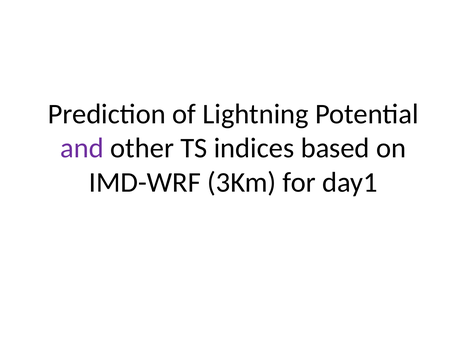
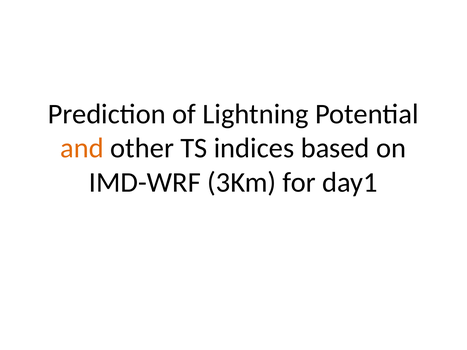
and colour: purple -> orange
